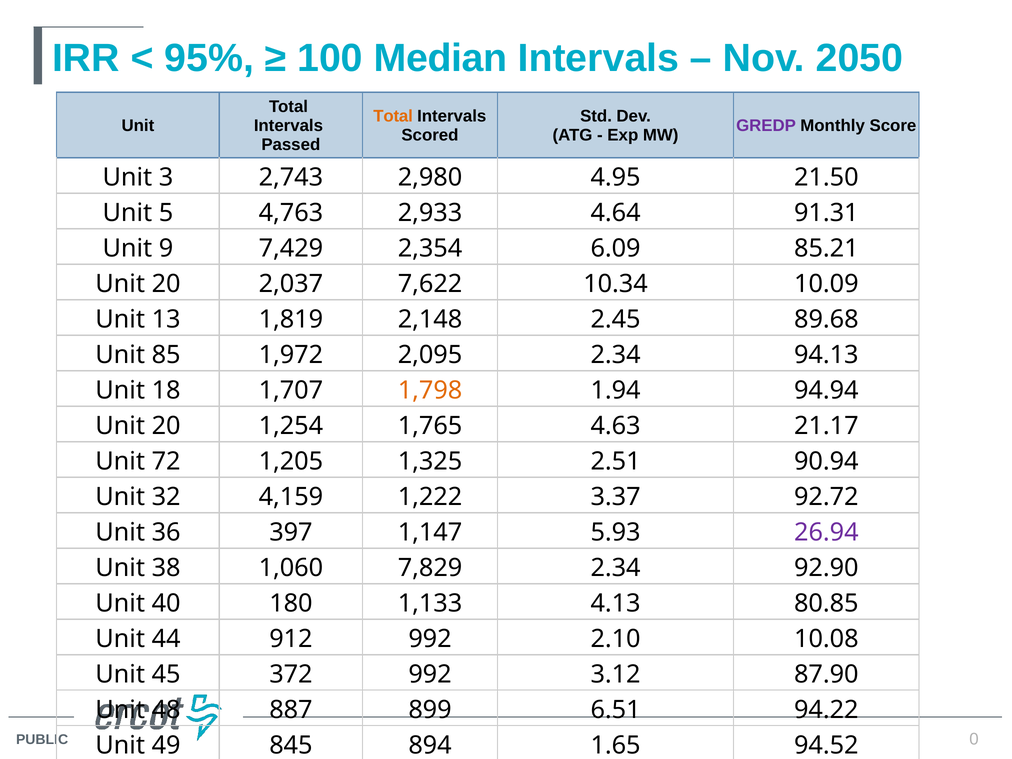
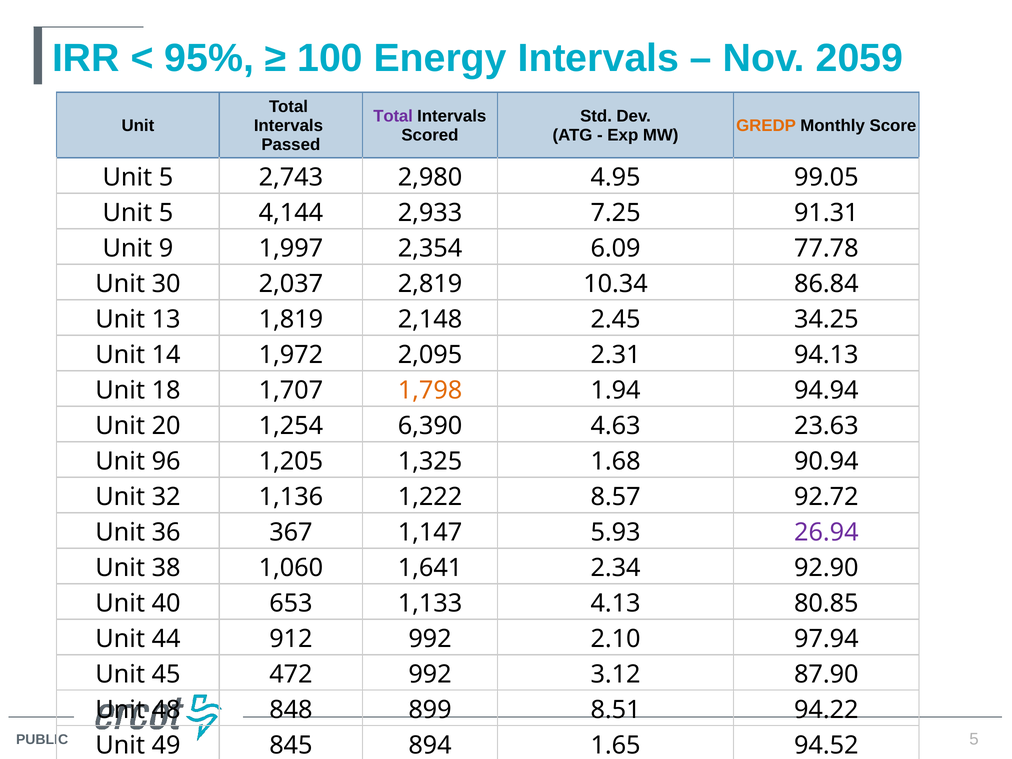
Median: Median -> Energy
2050: 2050 -> 2059
Total at (393, 116) colour: orange -> purple
GREDP colour: purple -> orange
3 at (166, 177): 3 -> 5
21.50: 21.50 -> 99.05
4,763: 4,763 -> 4,144
4.64: 4.64 -> 7.25
7,429: 7,429 -> 1,997
85.21: 85.21 -> 77.78
20 at (166, 284): 20 -> 30
7,622: 7,622 -> 2,819
10.09: 10.09 -> 86.84
89.68: 89.68 -> 34.25
85: 85 -> 14
2,095 2.34: 2.34 -> 2.31
1,765: 1,765 -> 6,390
21.17: 21.17 -> 23.63
72: 72 -> 96
2.51: 2.51 -> 1.68
4,159: 4,159 -> 1,136
3.37: 3.37 -> 8.57
397: 397 -> 367
7,829: 7,829 -> 1,641
180: 180 -> 653
10.08: 10.08 -> 97.94
372: 372 -> 472
887: 887 -> 848
6.51: 6.51 -> 8.51
0 at (974, 739): 0 -> 5
